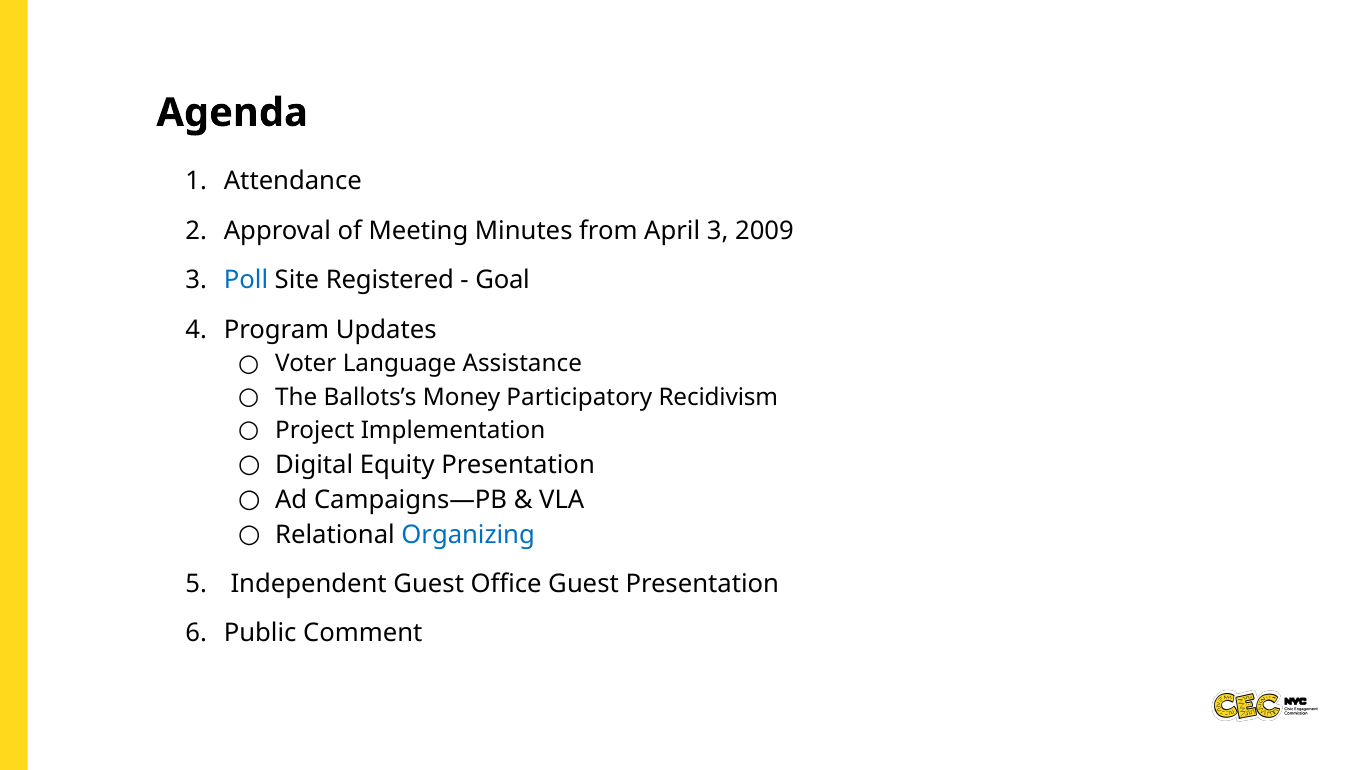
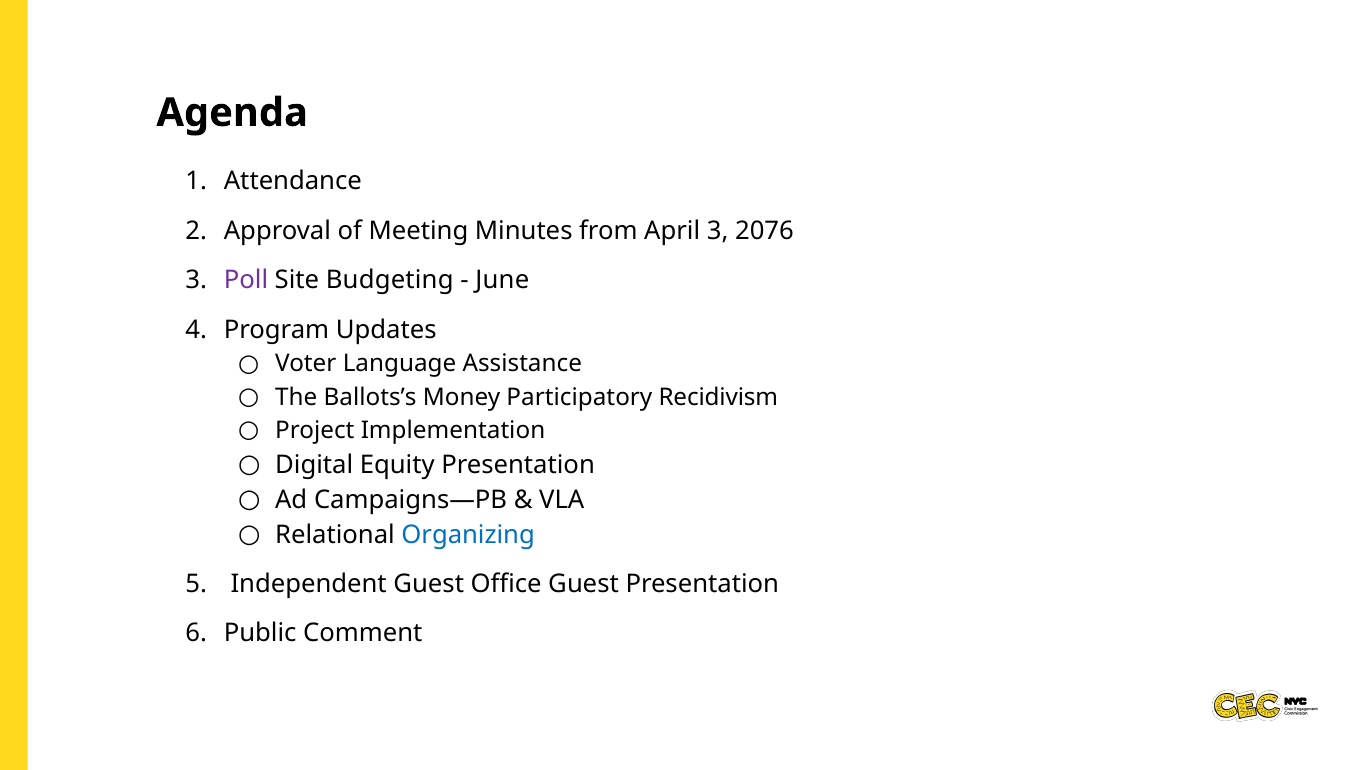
2009: 2009 -> 2076
Poll colour: blue -> purple
Registered: Registered -> Budgeting
Goal: Goal -> June
